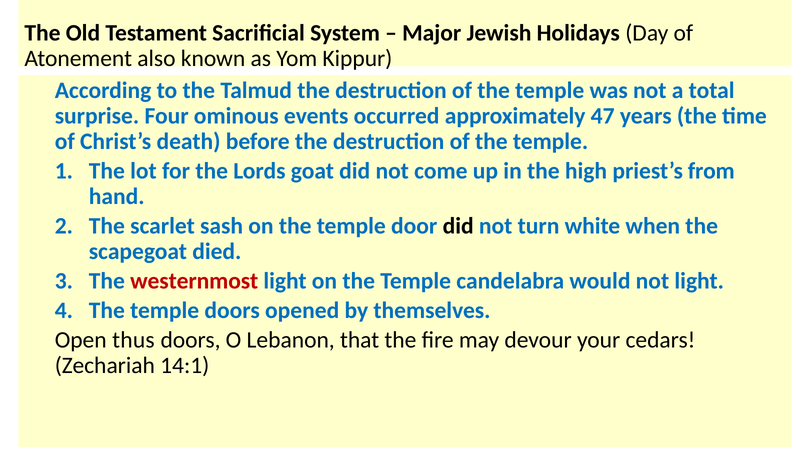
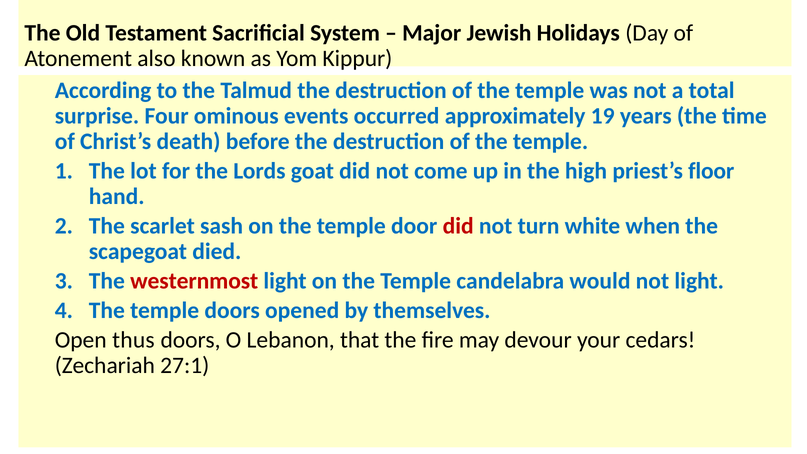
47: 47 -> 19
from: from -> floor
did at (458, 226) colour: black -> red
14:1: 14:1 -> 27:1
